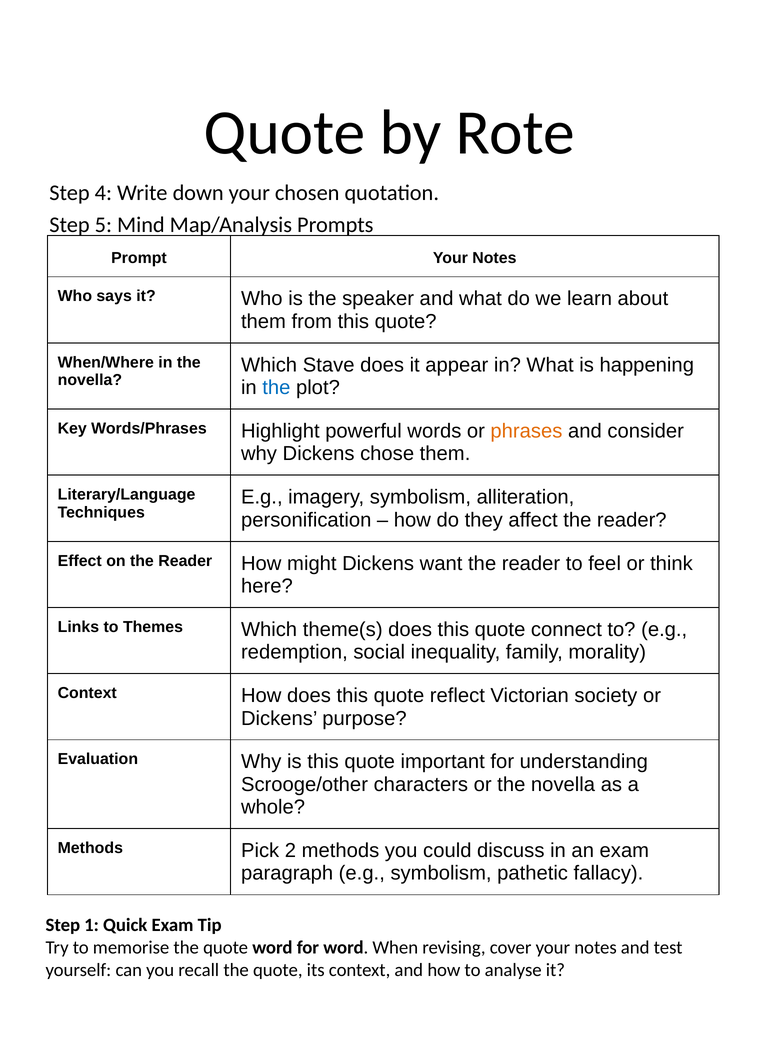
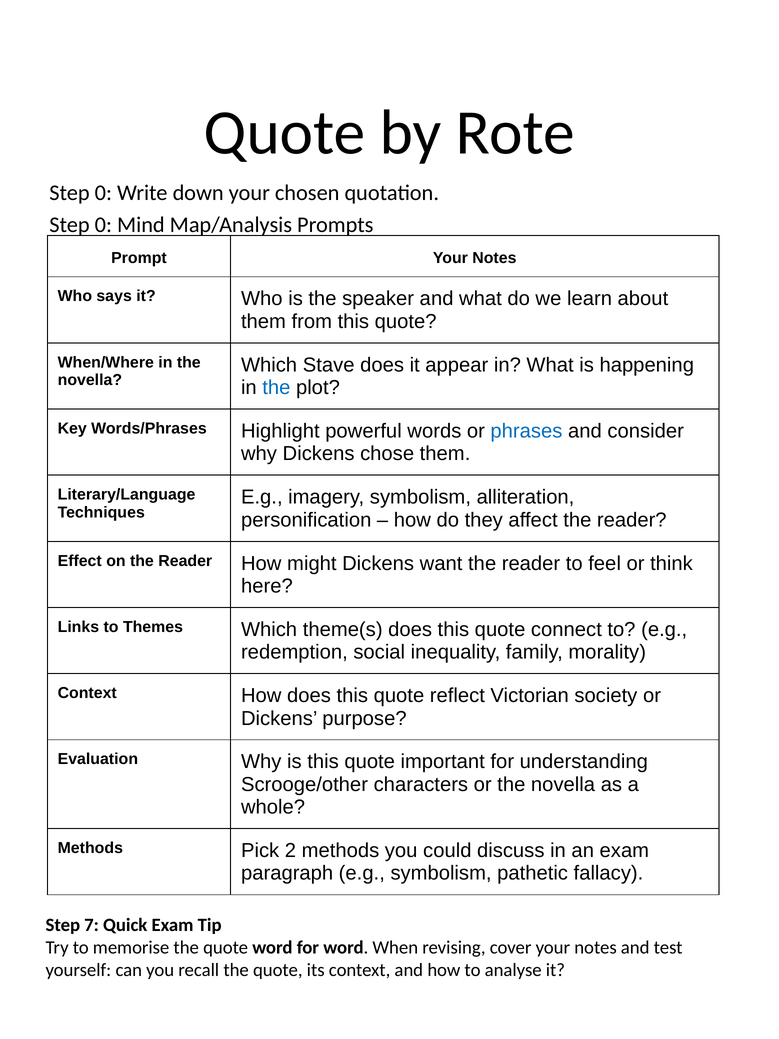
4 at (103, 193): 4 -> 0
5 at (103, 225): 5 -> 0
phrases colour: orange -> blue
1: 1 -> 7
